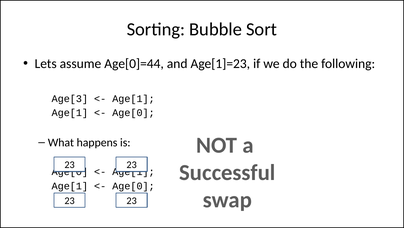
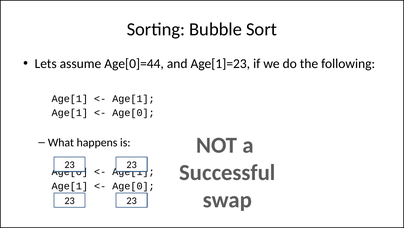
Age[3 at (70, 98): Age[3 -> Age[1
